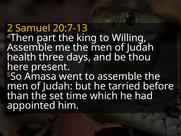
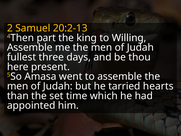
20:7-13: 20:7-13 -> 20:2-13
health: health -> fullest
before: before -> hearts
